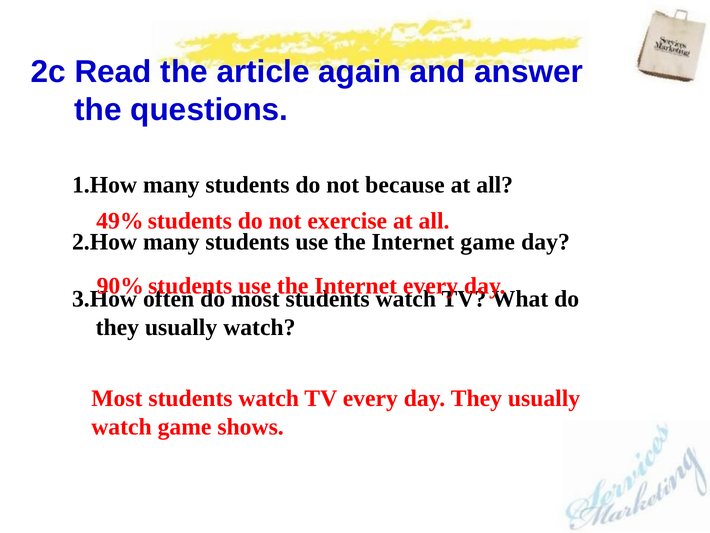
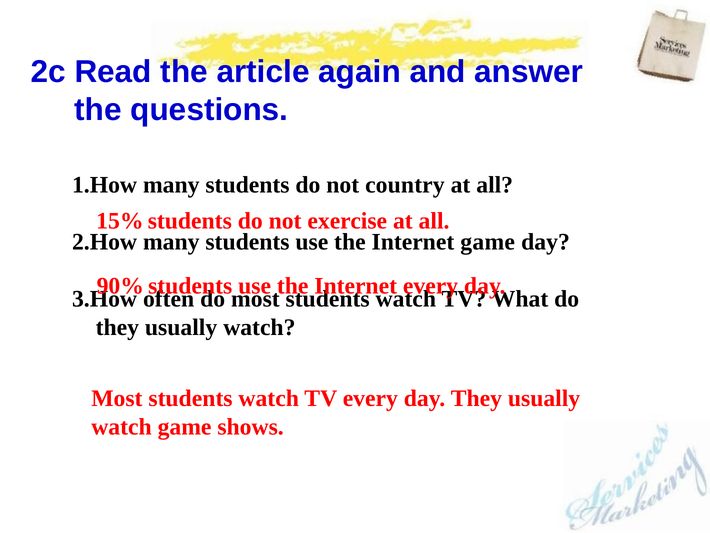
because: because -> country
49%: 49% -> 15%
